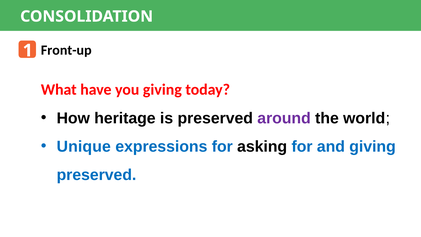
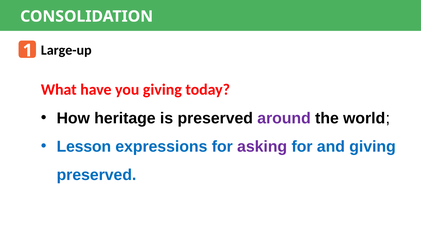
Front-up: Front-up -> Large-up
Unique: Unique -> Lesson
asking colour: black -> purple
